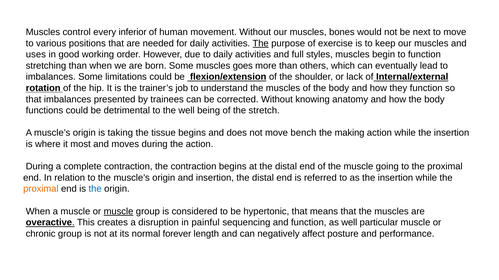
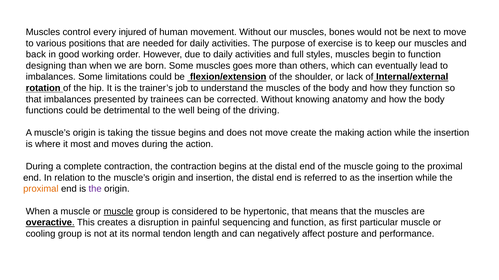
inferior: inferior -> injured
The at (261, 43) underline: present -> none
uses: uses -> back
stretching: stretching -> designing
stretch: stretch -> driving
bench: bench -> create
the at (95, 189) colour: blue -> purple
as well: well -> first
chronic: chronic -> cooling
forever: forever -> tendon
